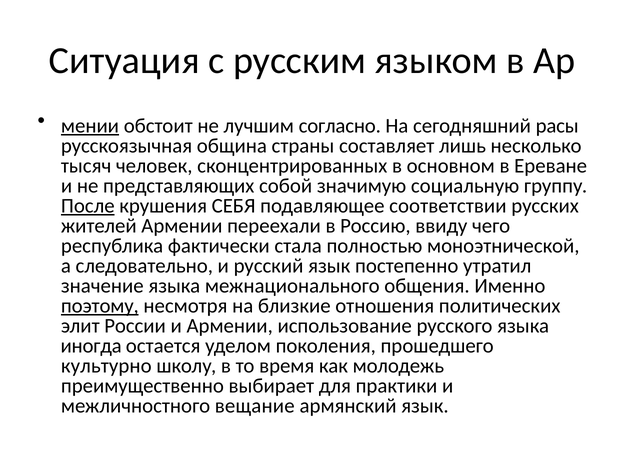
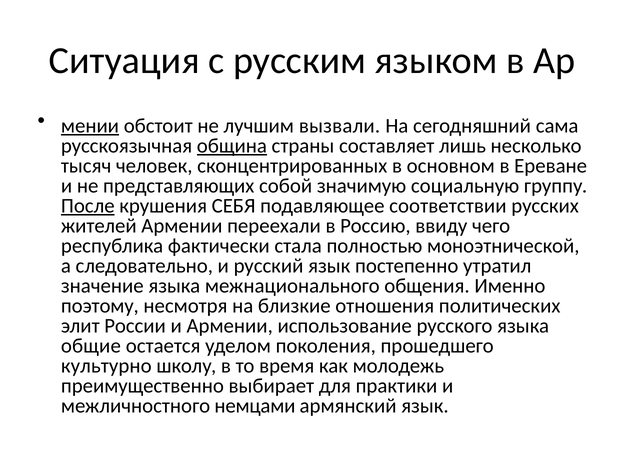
согласно: согласно -> вызвали
расы: расы -> сама
община underline: none -> present
поэтому underline: present -> none
иногда: иногда -> общие
вещание: вещание -> немцами
